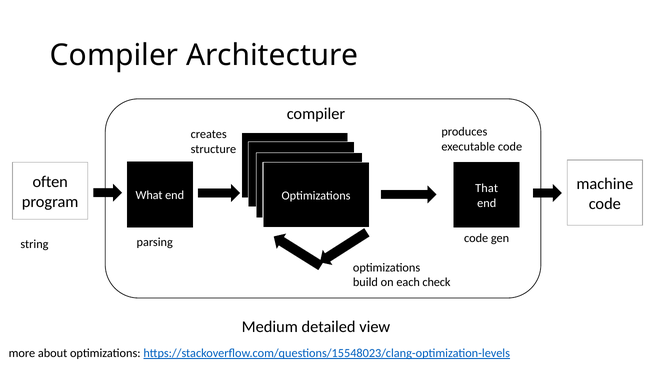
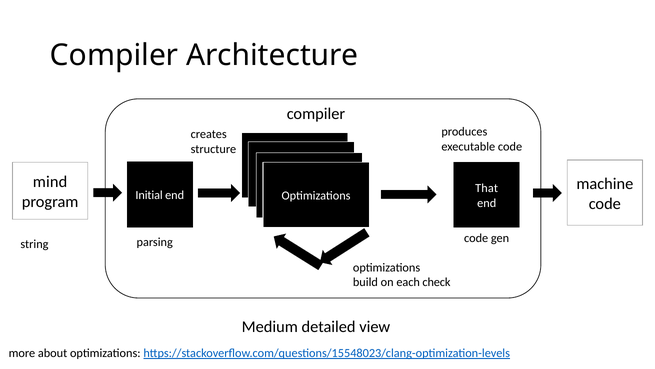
often: often -> mind
What: What -> Initial
